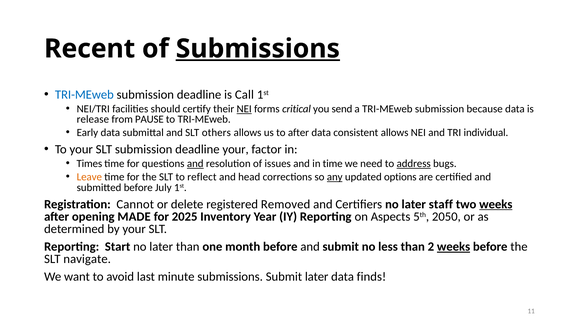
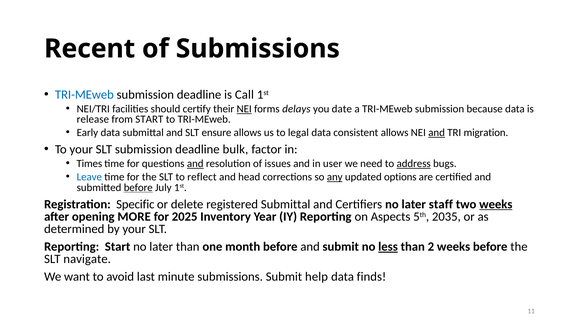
Submissions at (258, 49) underline: present -> none
critical: critical -> delays
send: send -> date
from PAUSE: PAUSE -> START
others: others -> ensure
to after: after -> legal
and at (437, 133) underline: none -> present
individual: individual -> migration
deadline your: your -> bulk
in time: time -> user
Leave colour: orange -> blue
before at (138, 187) underline: none -> present
Cannot: Cannot -> Specific
registered Removed: Removed -> Submittal
MADE: MADE -> MORE
2050: 2050 -> 2035
less underline: none -> present
weeks at (454, 246) underline: present -> none
Submit later: later -> help
